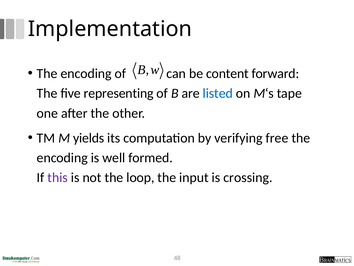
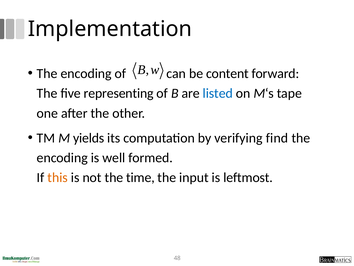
free: free -> find
this colour: purple -> orange
loop: loop -> time
crossing: crossing -> leftmost
